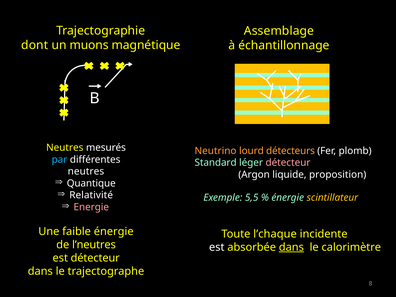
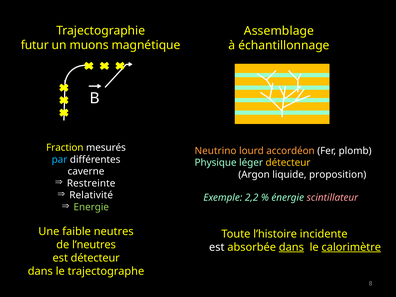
dont: dont -> futur
Neutres at (65, 148): Neutres -> Fraction
détecteurs: détecteurs -> accordéon
Standard: Standard -> Physique
détecteur at (288, 163) colour: pink -> yellow
neutres at (86, 171): neutres -> caverne
Quantique: Quantique -> Restreinte
5,5: 5,5 -> 2,2
scintillateur colour: yellow -> pink
Energie colour: pink -> light green
faible énergie: énergie -> neutres
l’chaque: l’chaque -> l’histoire
calorimètre underline: none -> present
